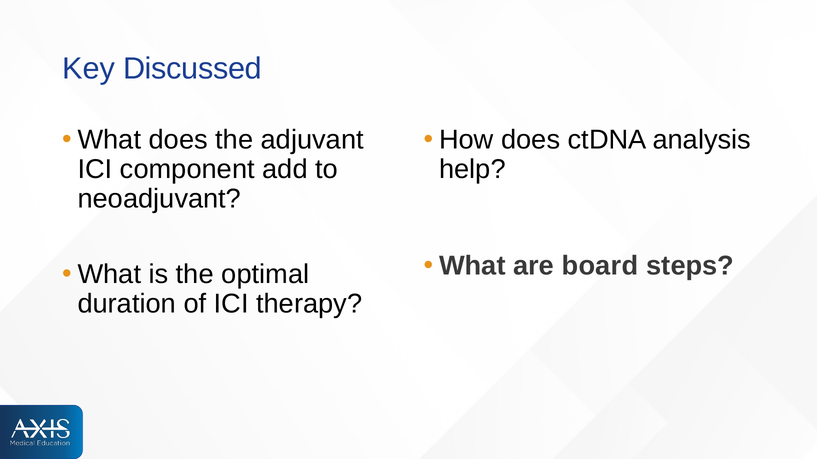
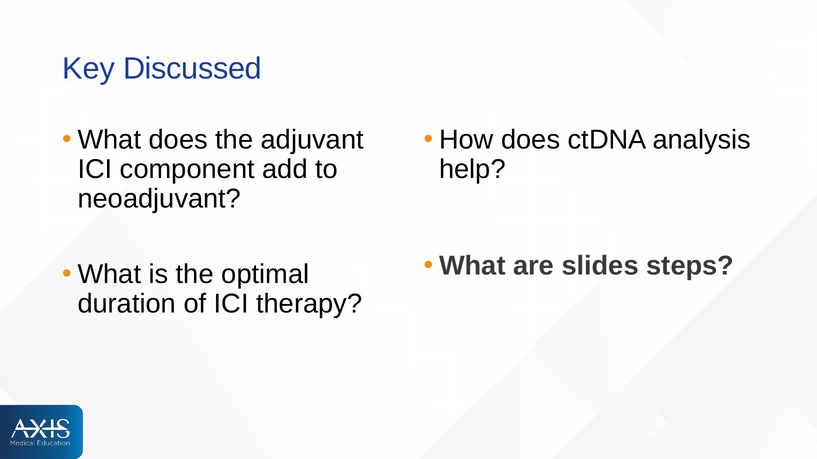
board: board -> slides
